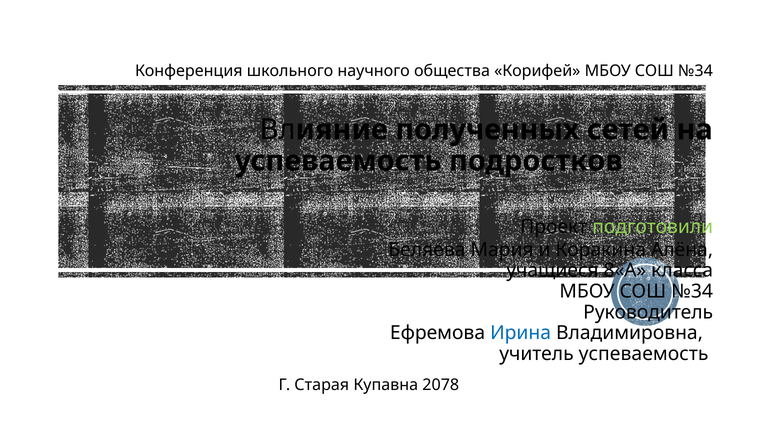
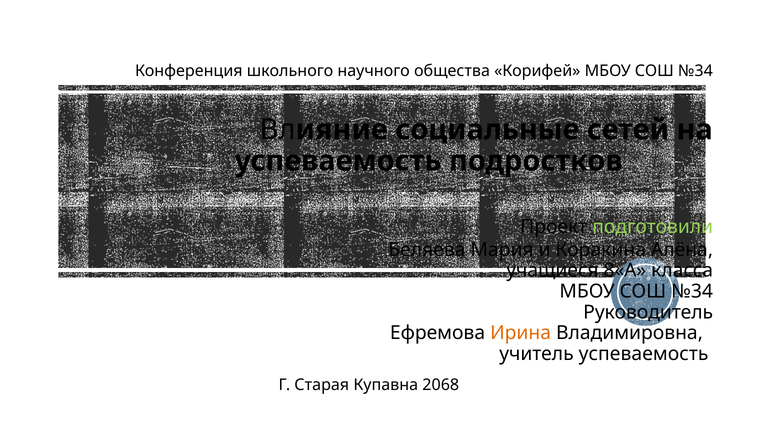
полученных: полученных -> социальные
Ирина colour: blue -> orange
2078: 2078 -> 2068
